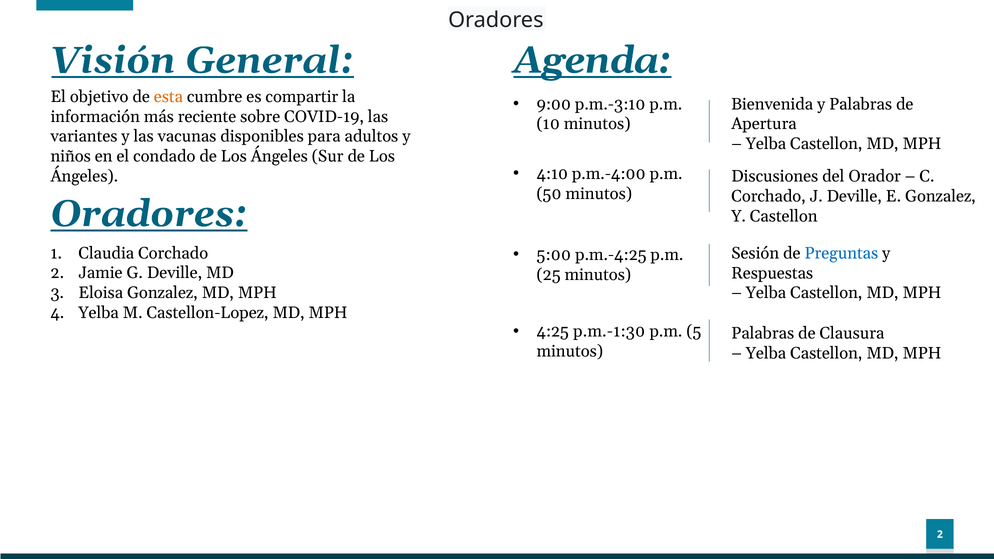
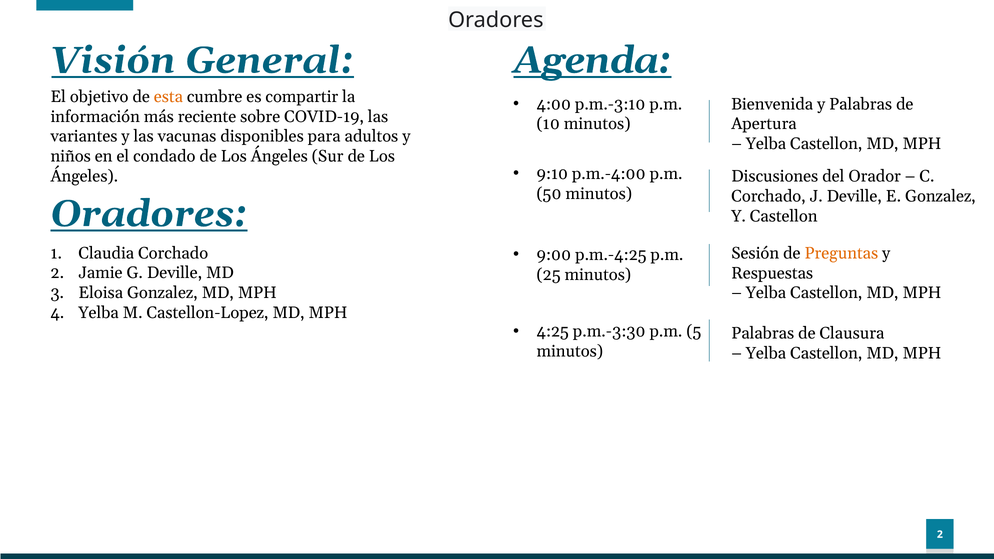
9:00: 9:00 -> 4:00
4:10: 4:10 -> 9:10
5:00: 5:00 -> 9:00
Preguntas colour: blue -> orange
p.m.-1:30: p.m.-1:30 -> p.m.-3:30
